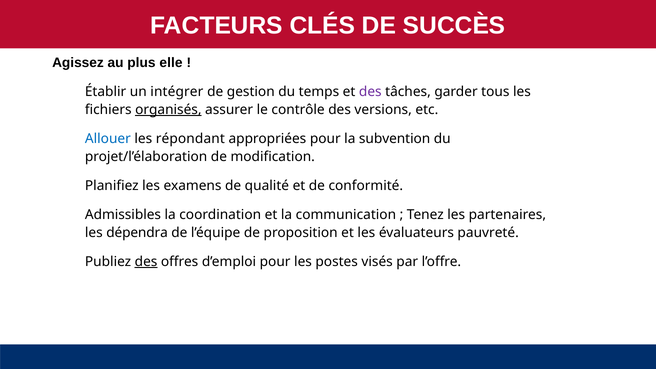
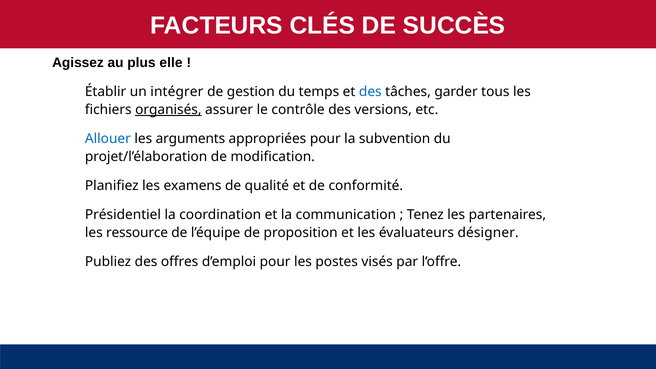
des at (370, 92) colour: purple -> blue
répondant: répondant -> arguments
Admissibles: Admissibles -> Présidentiel
dépendra: dépendra -> ressource
pauvreté: pauvreté -> désigner
des at (146, 262) underline: present -> none
